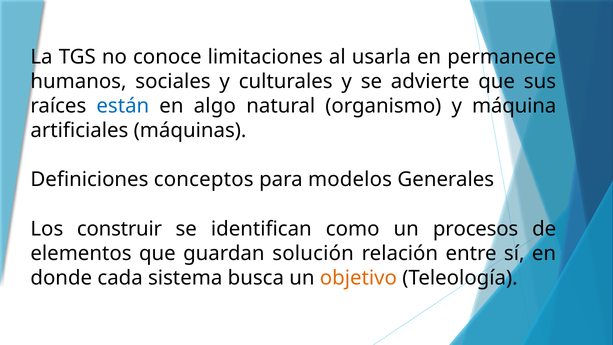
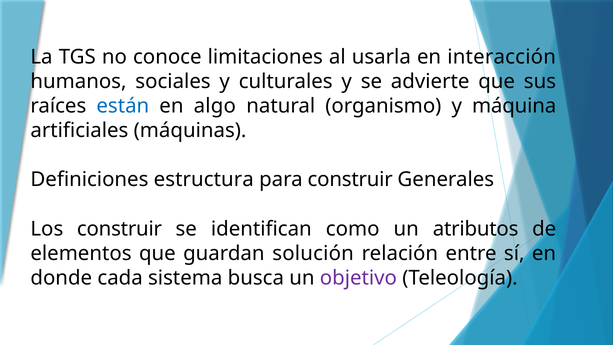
permanece: permanece -> interacción
conceptos: conceptos -> estructura
para modelos: modelos -> construir
procesos: procesos -> atributos
objetivo colour: orange -> purple
